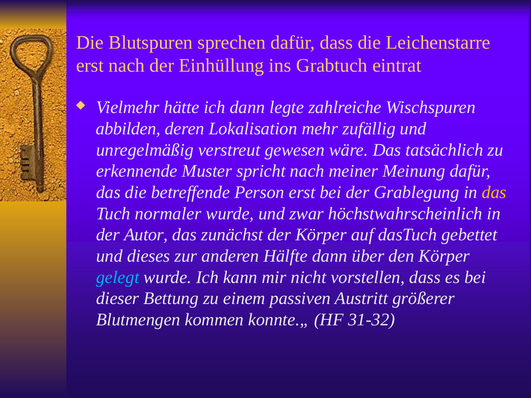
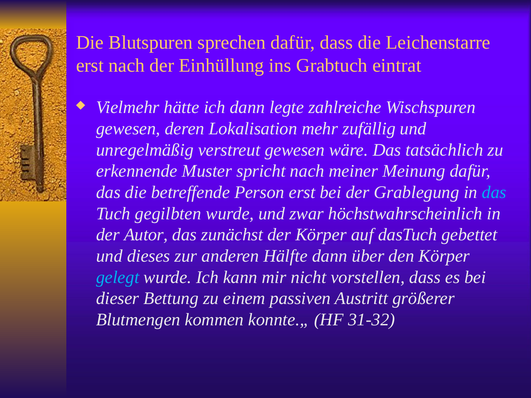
abbilden at (128, 129): abbilden -> gewesen
das at (494, 192) colour: yellow -> light blue
normaler: normaler -> gegilbten
